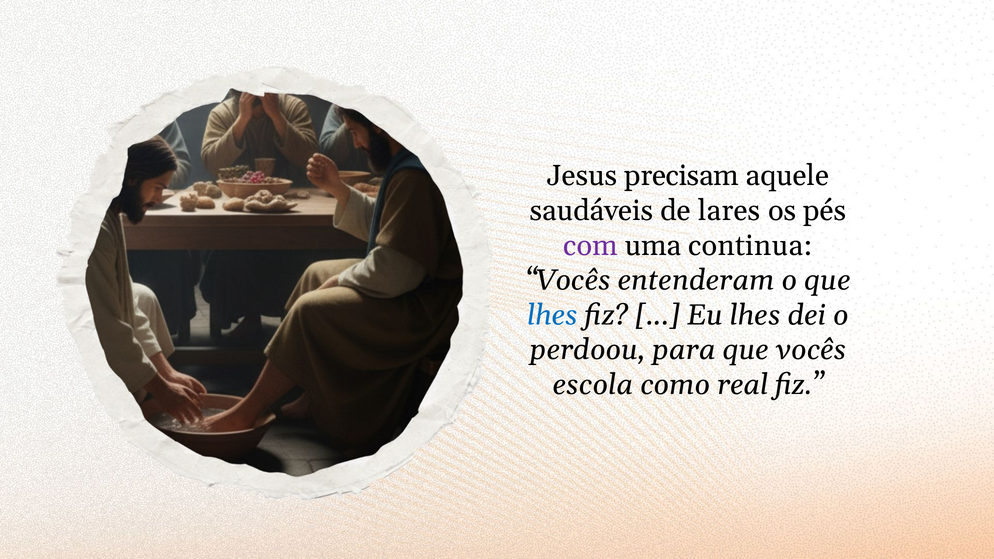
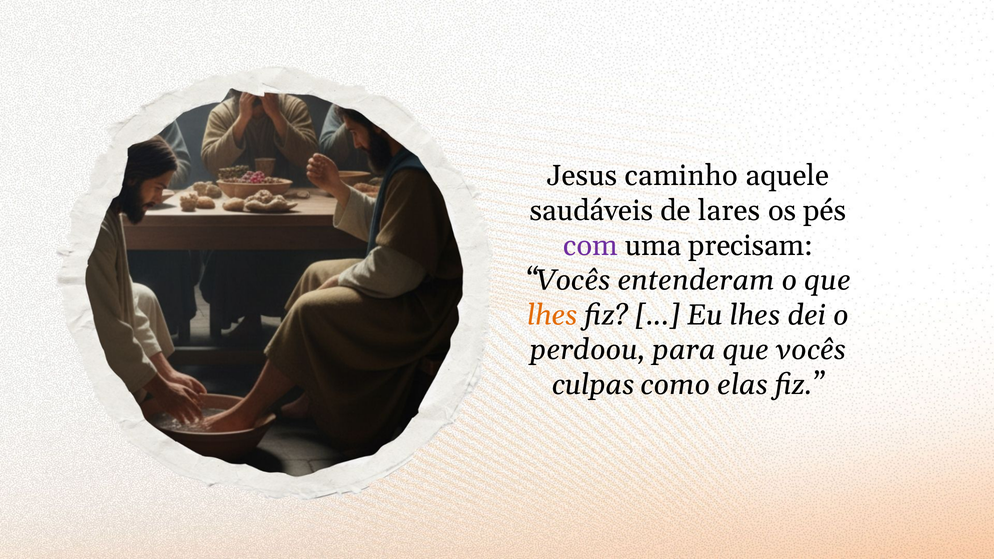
precisam: precisam -> caminho
continua: continua -> precisam
lhes at (553, 315) colour: blue -> orange
escola: escola -> culpas
real: real -> elas
